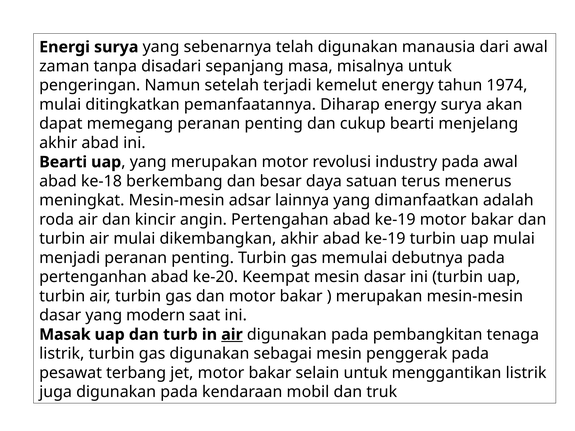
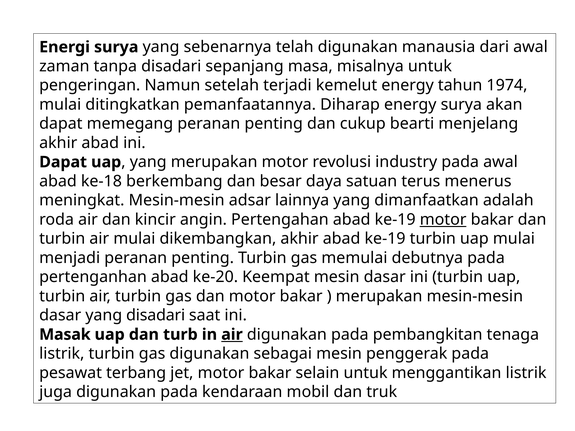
Bearti at (63, 162): Bearti -> Dapat
motor at (443, 220) underline: none -> present
yang modern: modern -> disadari
